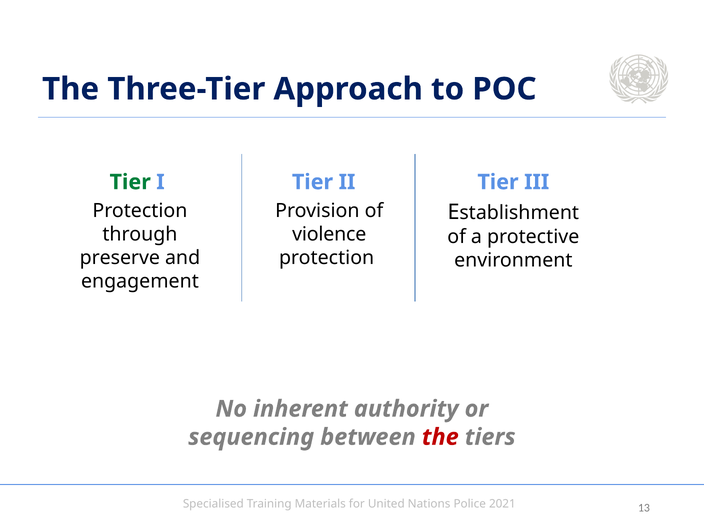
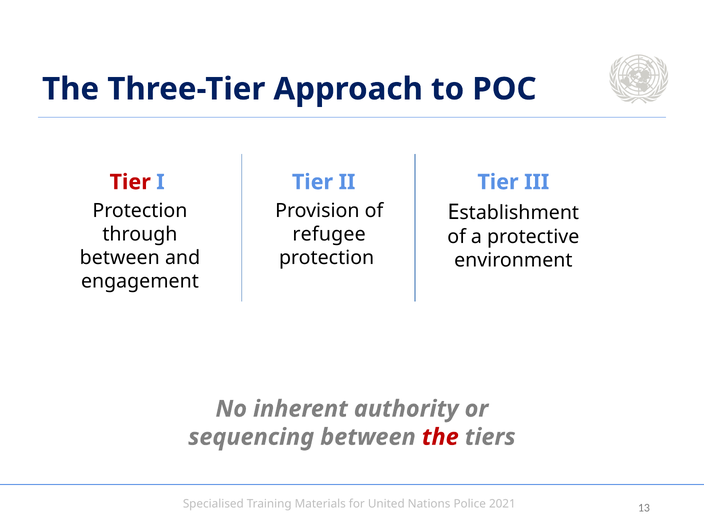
Tier at (130, 182) colour: green -> red
violence: violence -> refugee
preserve at (120, 258): preserve -> between
